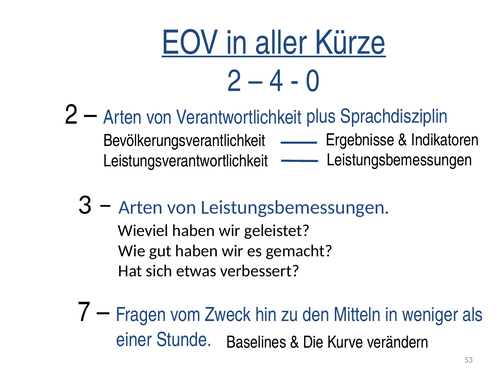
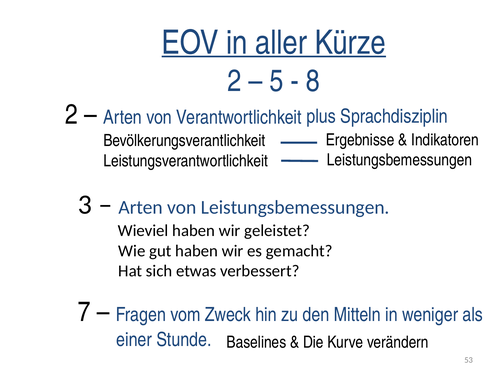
4: 4 -> 5
0: 0 -> 8
